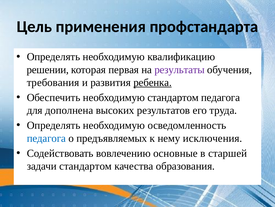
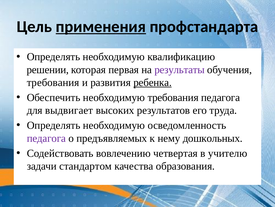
применения underline: none -> present
необходимую стандартом: стандартом -> требования
дополнена: дополнена -> выдвигает
педагога at (46, 138) colour: blue -> purple
исключения: исключения -> дошкольных
основные: основные -> четвертая
старшей: старшей -> учителю
